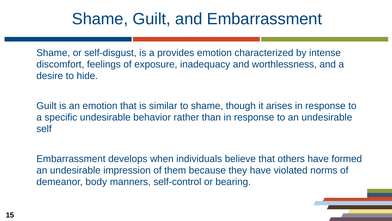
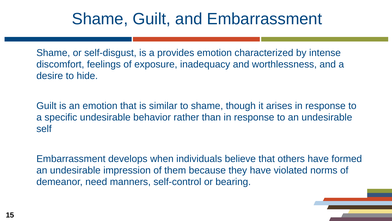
body: body -> need
